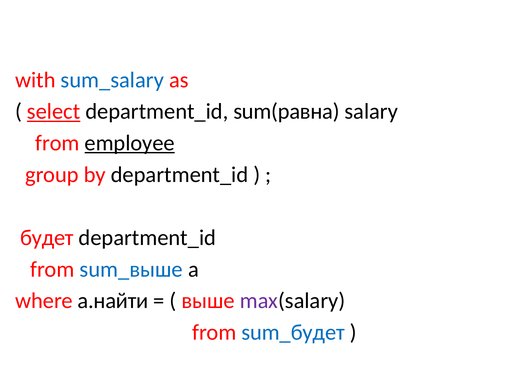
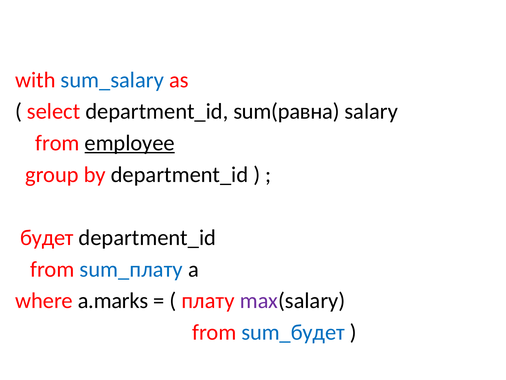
select underline: present -> none
sum_выше: sum_выше -> sum_плату
a.найти: a.найти -> a.marks
выше: выше -> плату
